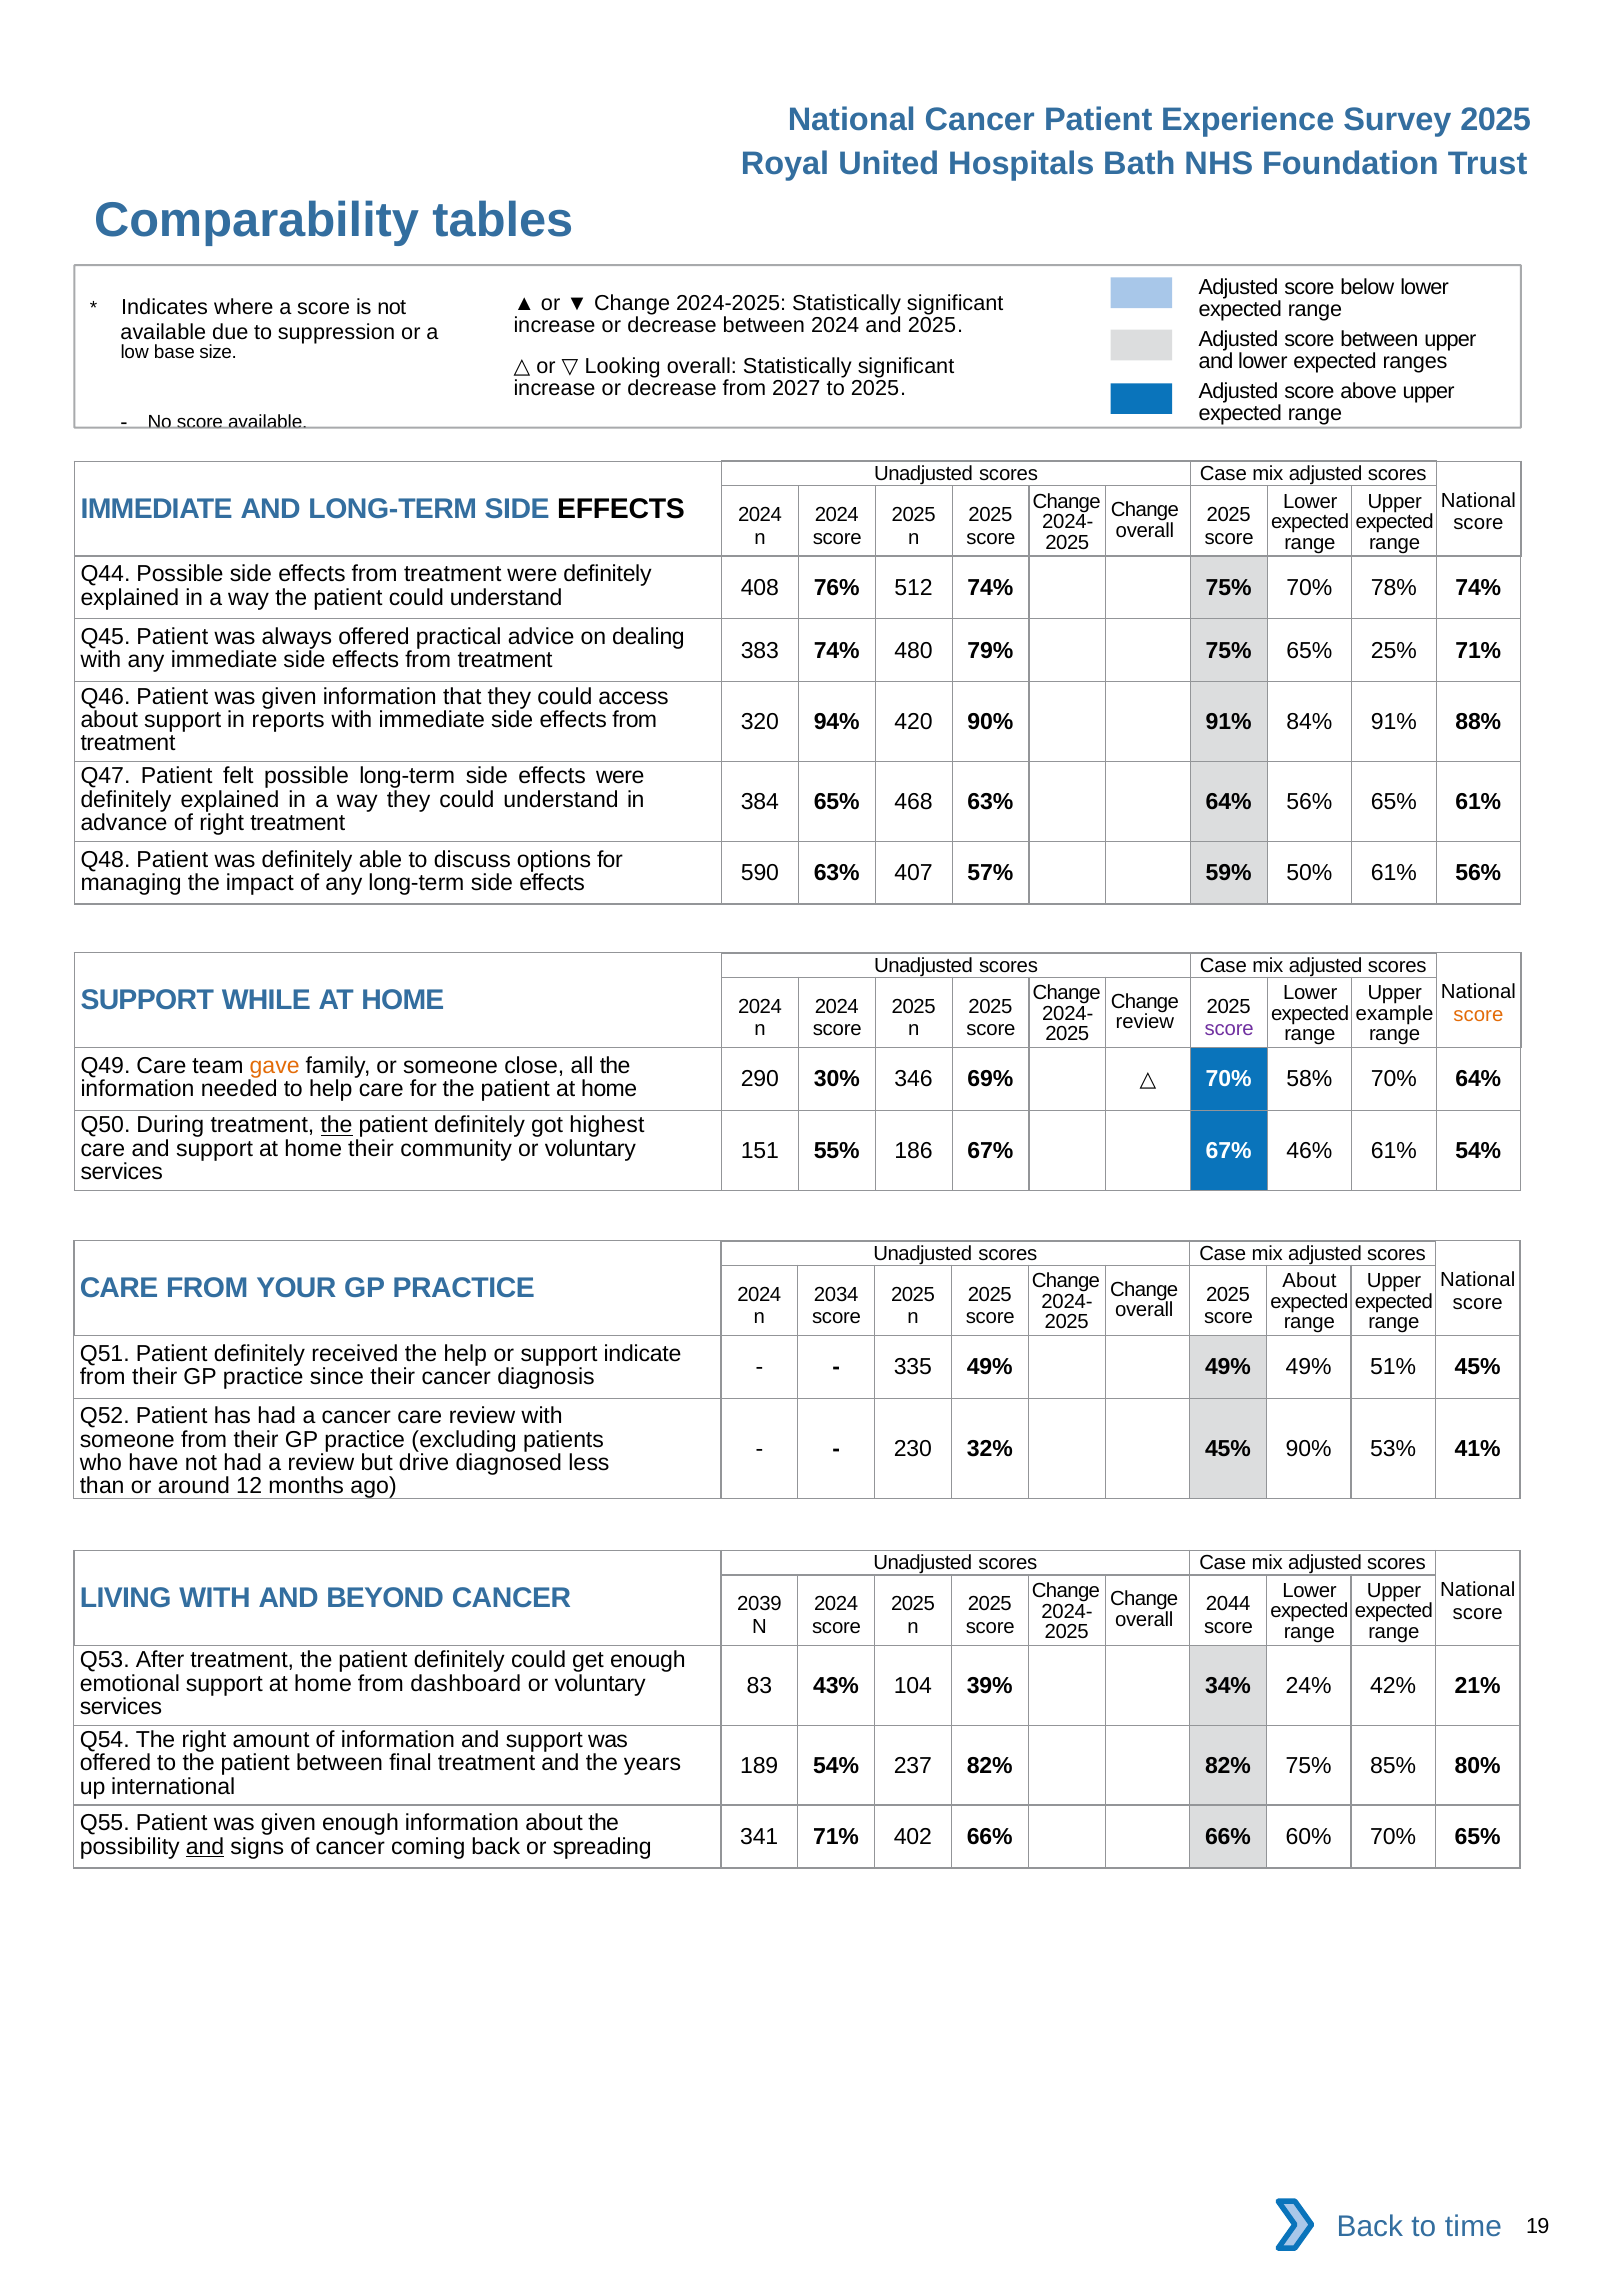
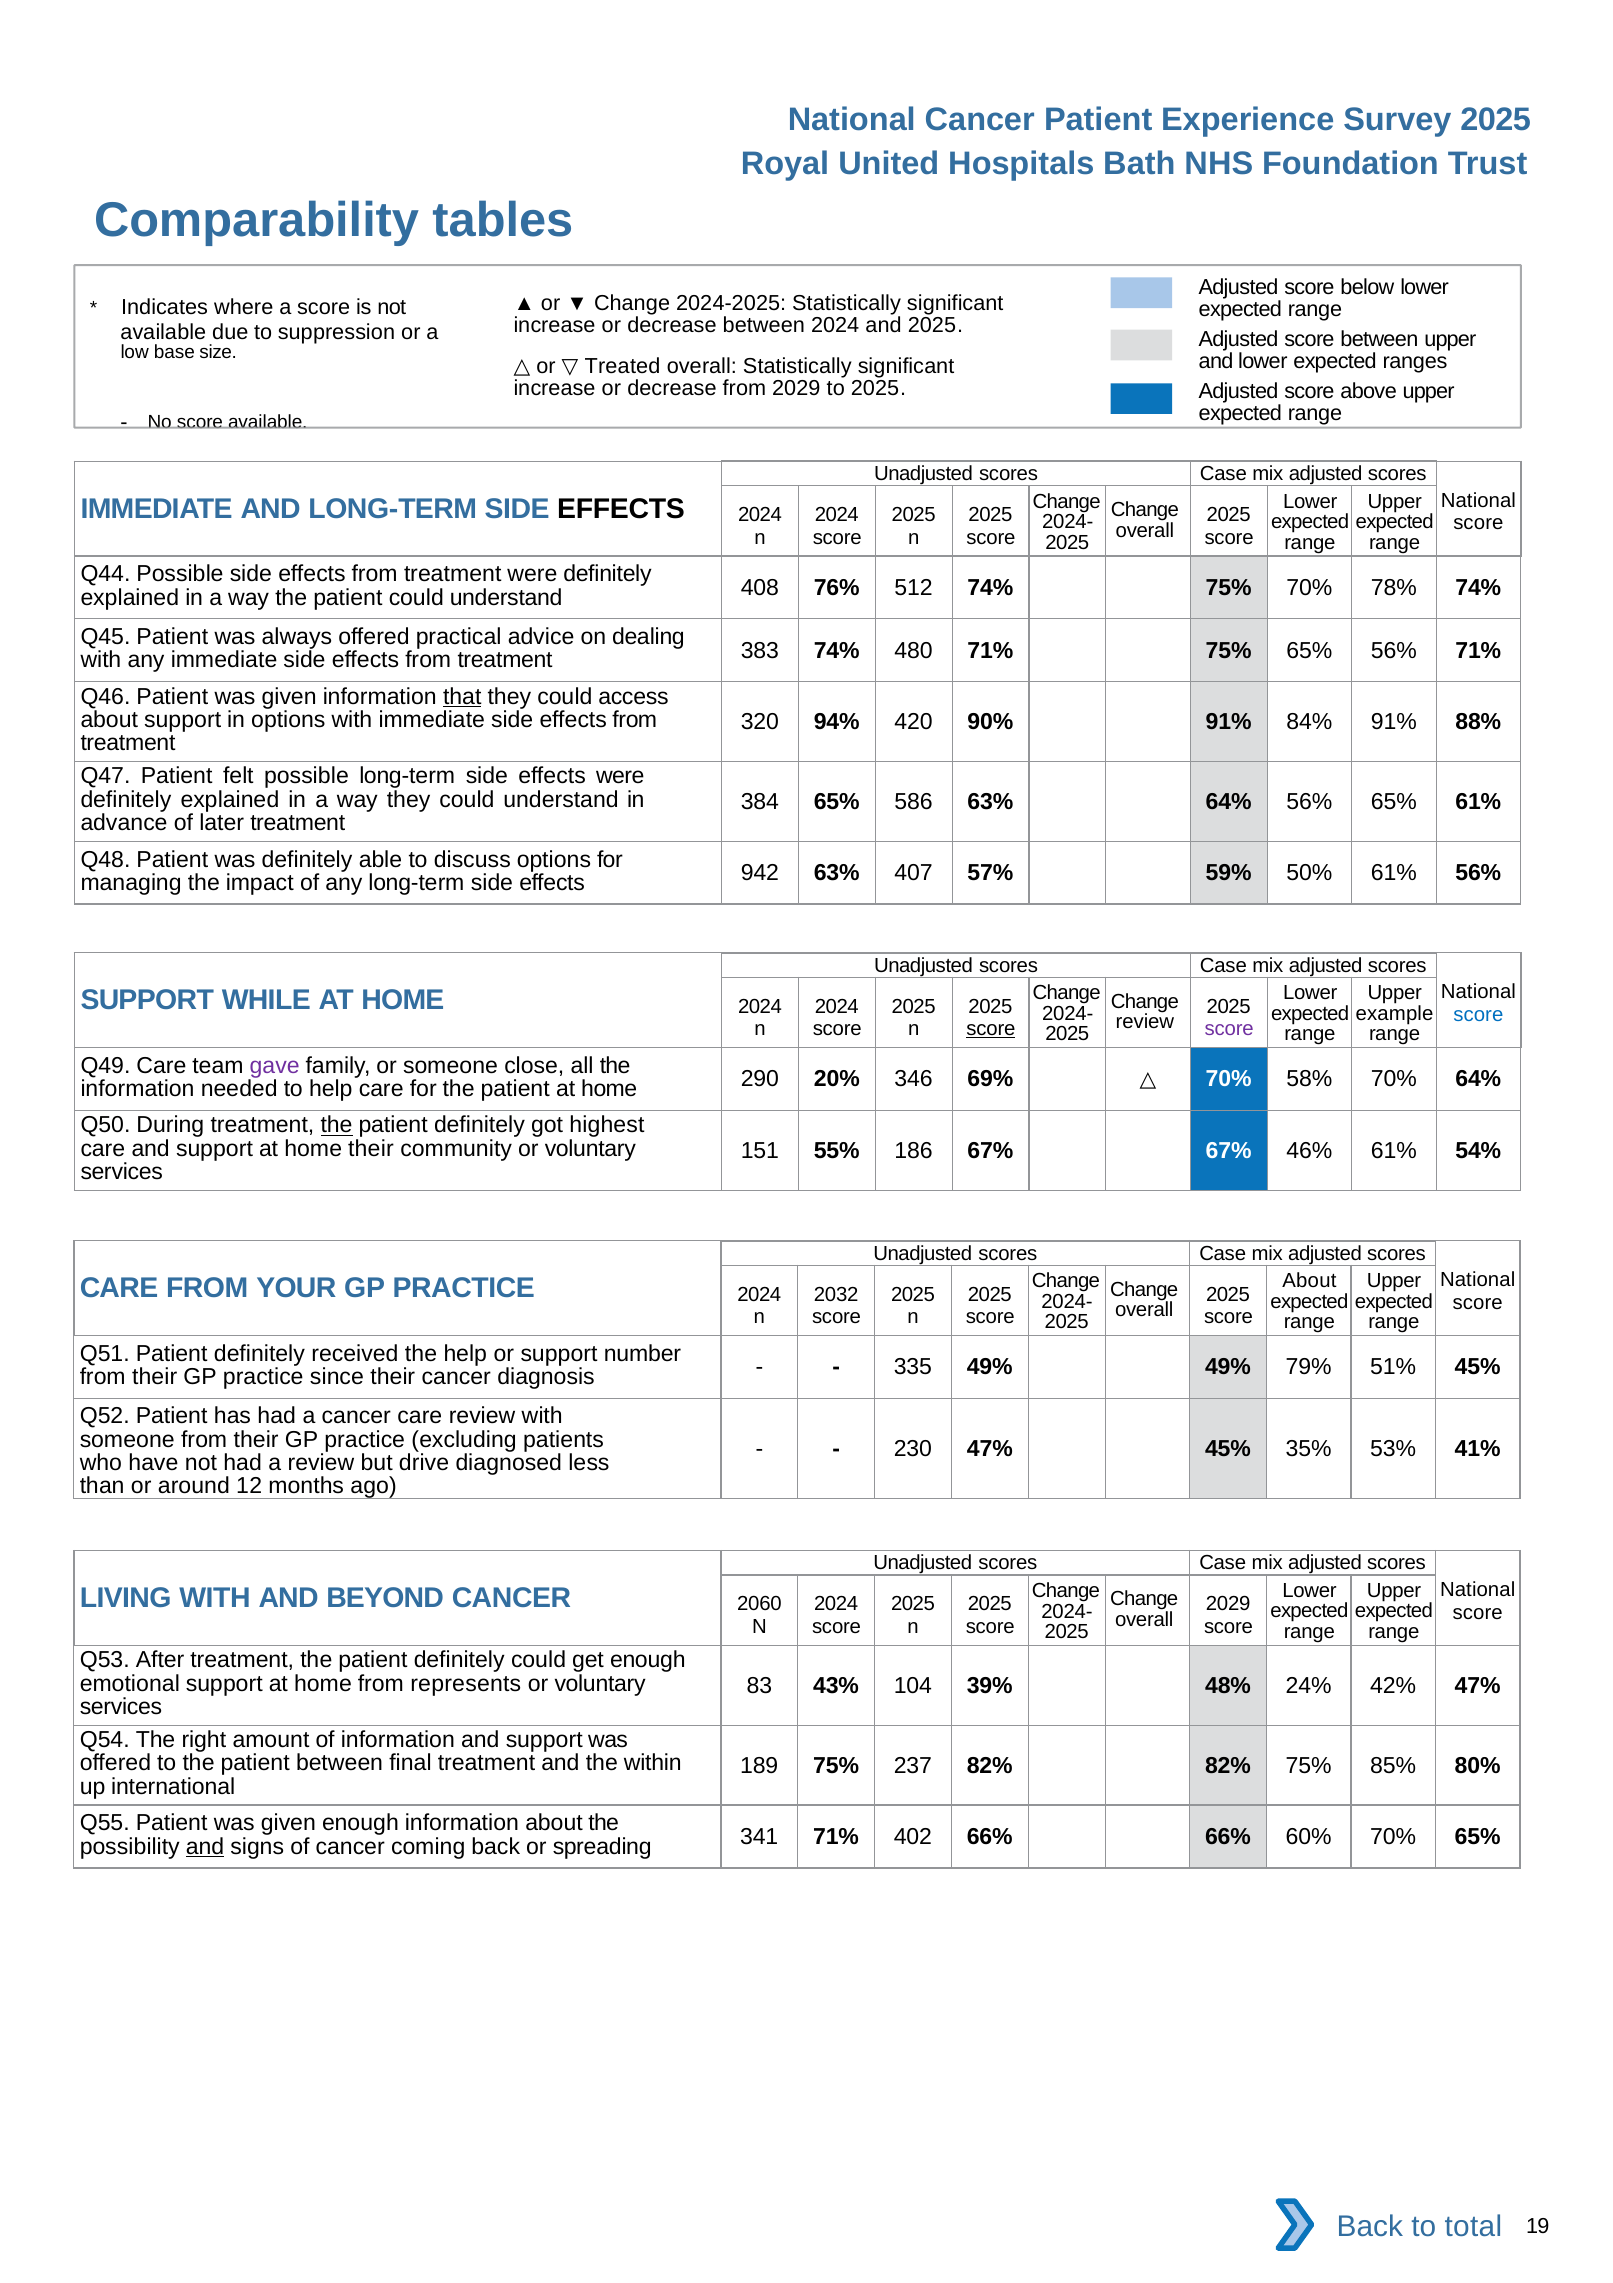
Looking: Looking -> Treated
from 2027: 2027 -> 2029
480 79%: 79% -> 71%
65% 25%: 25% -> 56%
that underline: none -> present
in reports: reports -> options
468: 468 -> 586
of right: right -> later
590: 590 -> 942
score at (1478, 1015) colour: orange -> blue
score at (991, 1029) underline: none -> present
gave colour: orange -> purple
30%: 30% -> 20%
2034: 2034 -> 2032
indicate: indicate -> number
49% 49% 49%: 49% -> 79%
230 32%: 32% -> 47%
45% 90%: 90% -> 35%
2039: 2039 -> 2060
2044 at (1228, 1604): 2044 -> 2029
dashboard: dashboard -> represents
34%: 34% -> 48%
42% 21%: 21% -> 47%
years: years -> within
189 54%: 54% -> 75%
time: time -> total
